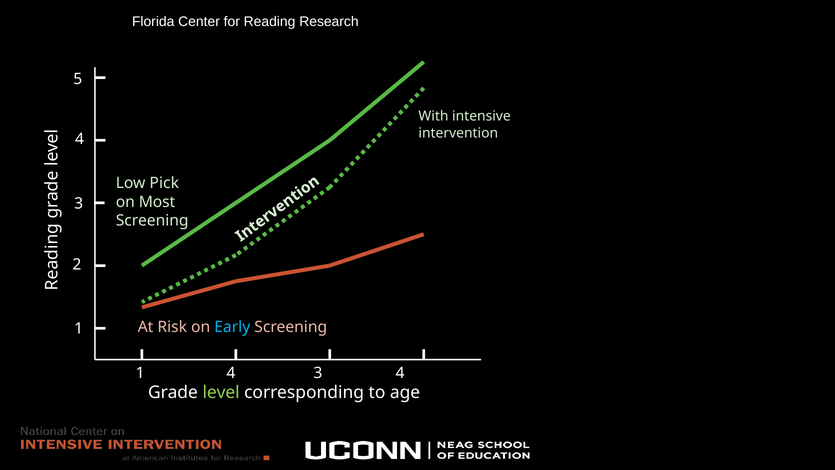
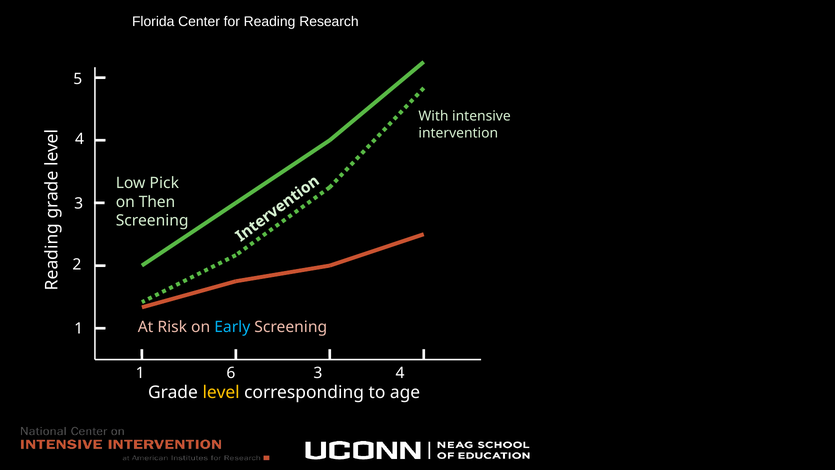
Most: Most -> Then
1 4: 4 -> 6
level colour: light green -> yellow
